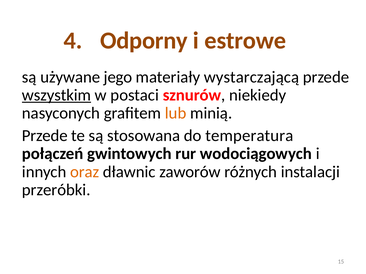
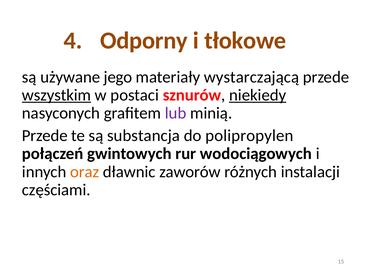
estrowe: estrowe -> tłokowe
niekiedy underline: none -> present
lub colour: orange -> purple
stosowana: stosowana -> substancja
temperatura: temperatura -> polipropylen
przeróbki: przeróbki -> częściami
